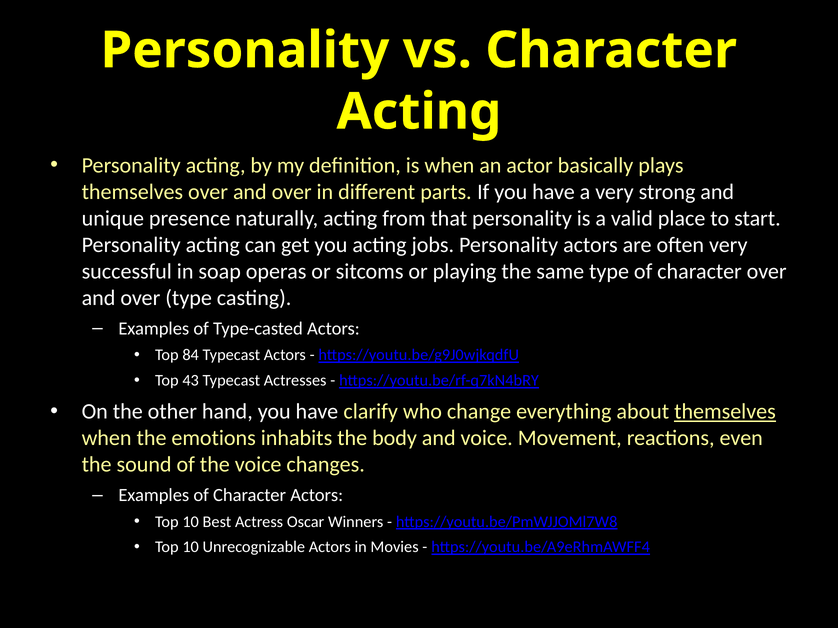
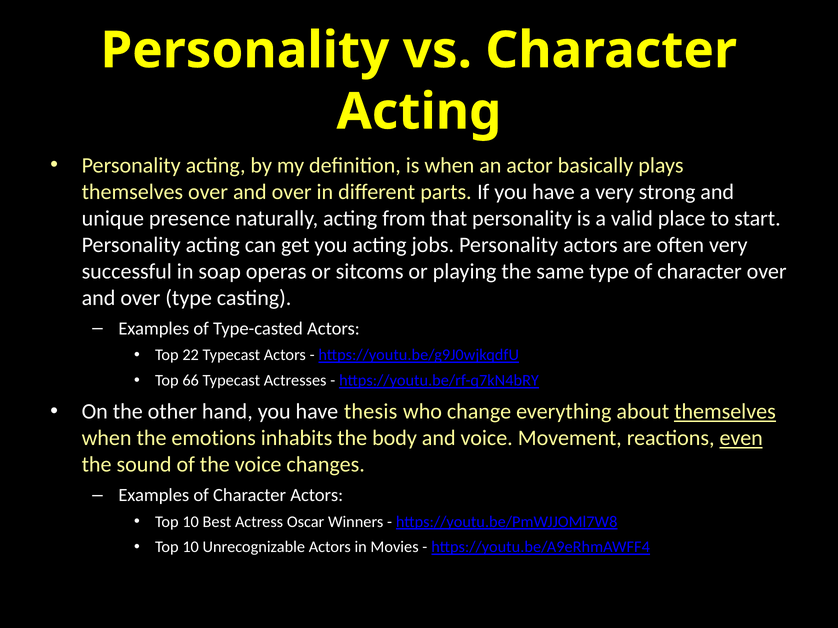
84: 84 -> 22
43: 43 -> 66
clarify: clarify -> thesis
even underline: none -> present
